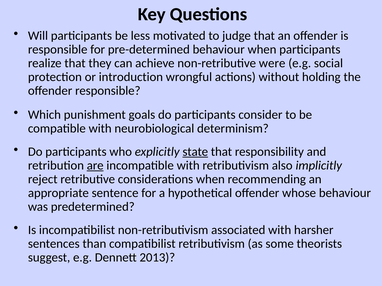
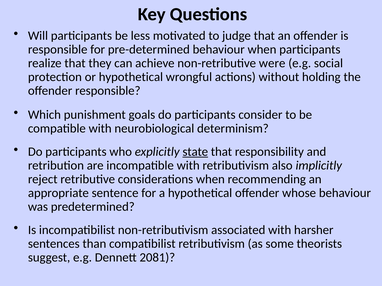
or introduction: introduction -> hypothetical
are underline: present -> none
2013: 2013 -> 2081
